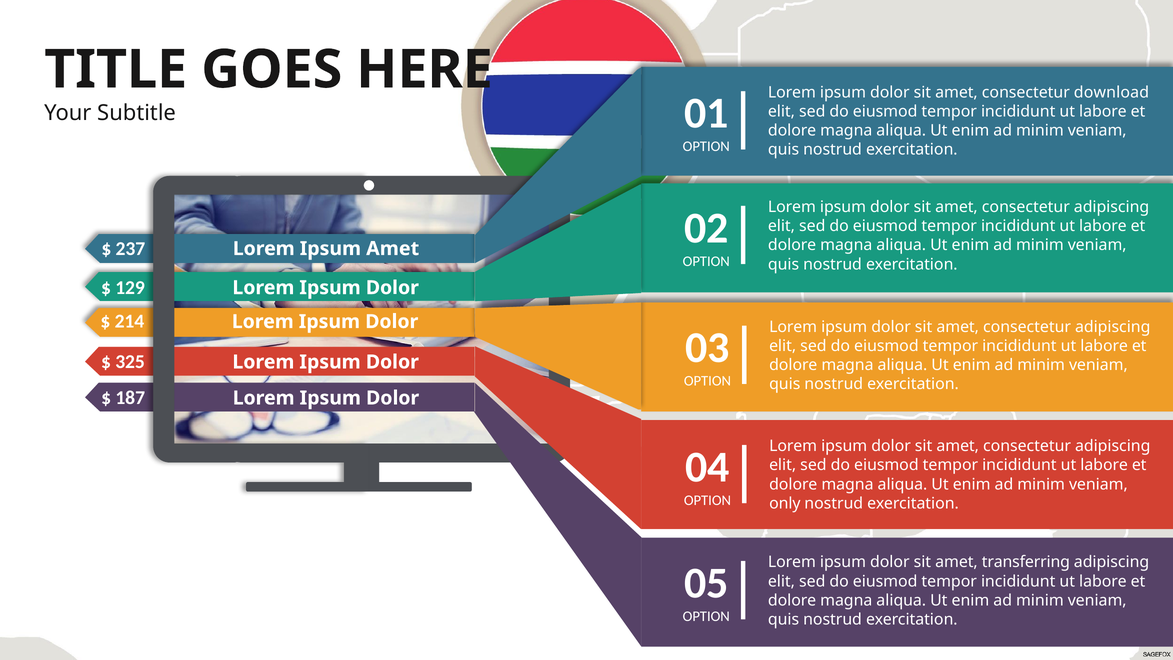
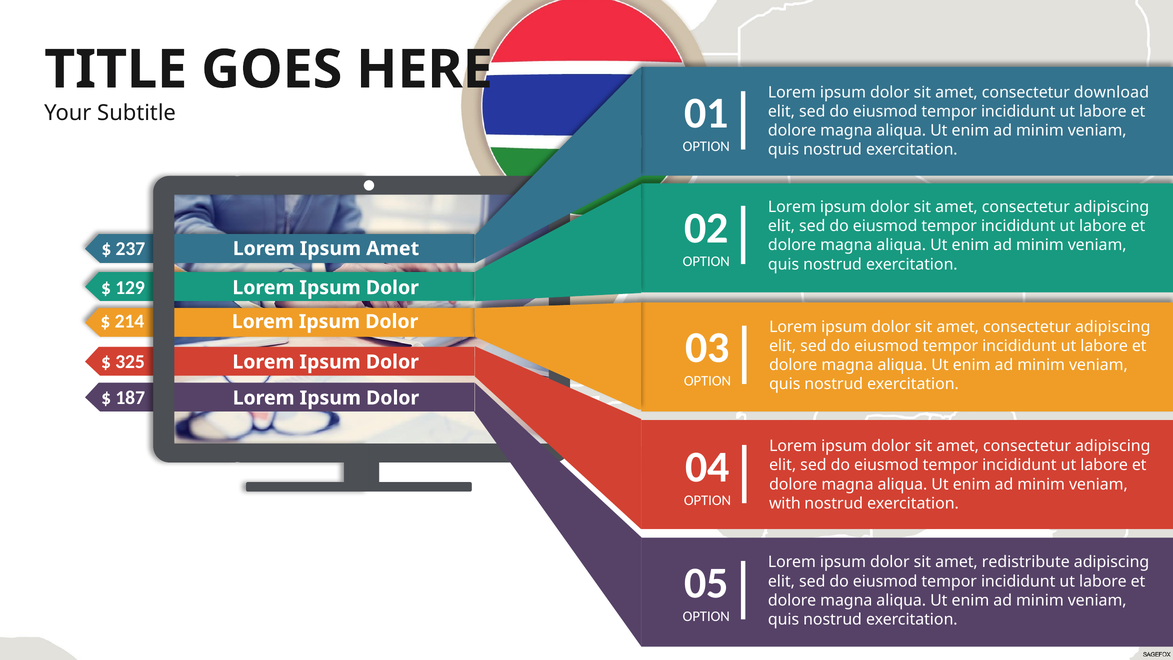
only: only -> with
transferring: transferring -> redistribute
